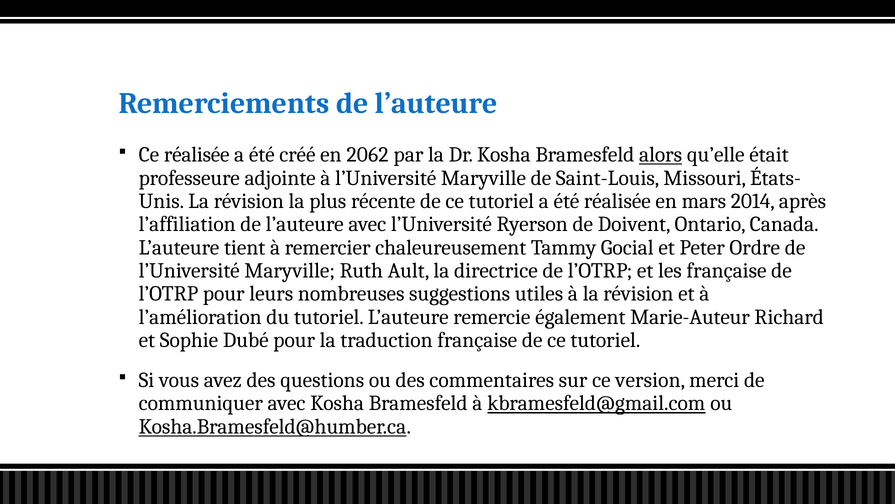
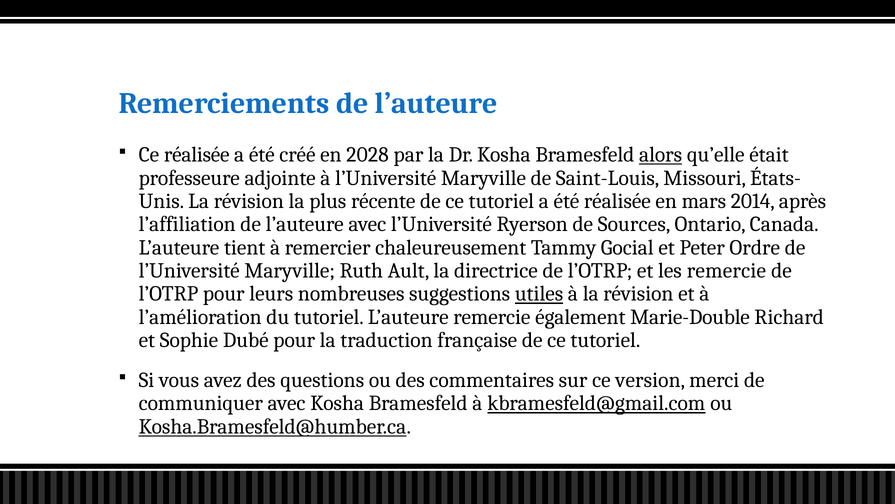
2062: 2062 -> 2028
Doivent: Doivent -> Sources
les française: française -> remercie
utiles underline: none -> present
Marie-Auteur: Marie-Auteur -> Marie-Double
